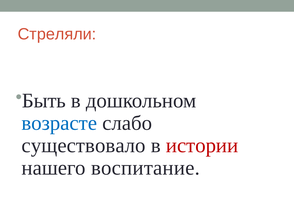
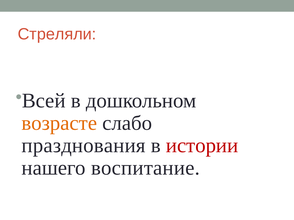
Быть: Быть -> Всей
возрасте colour: blue -> orange
существовало: существовало -> празднования
